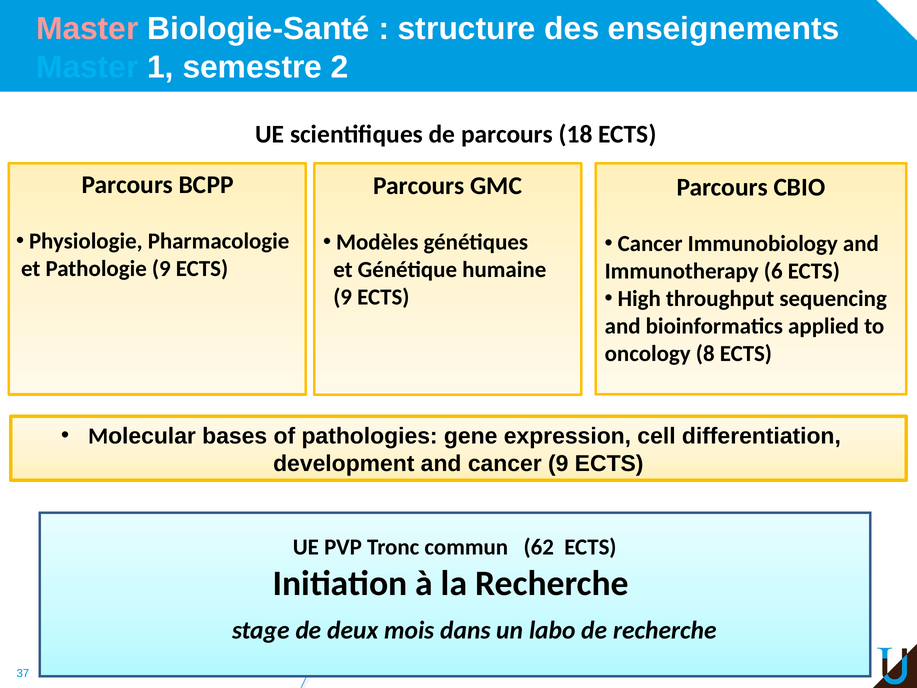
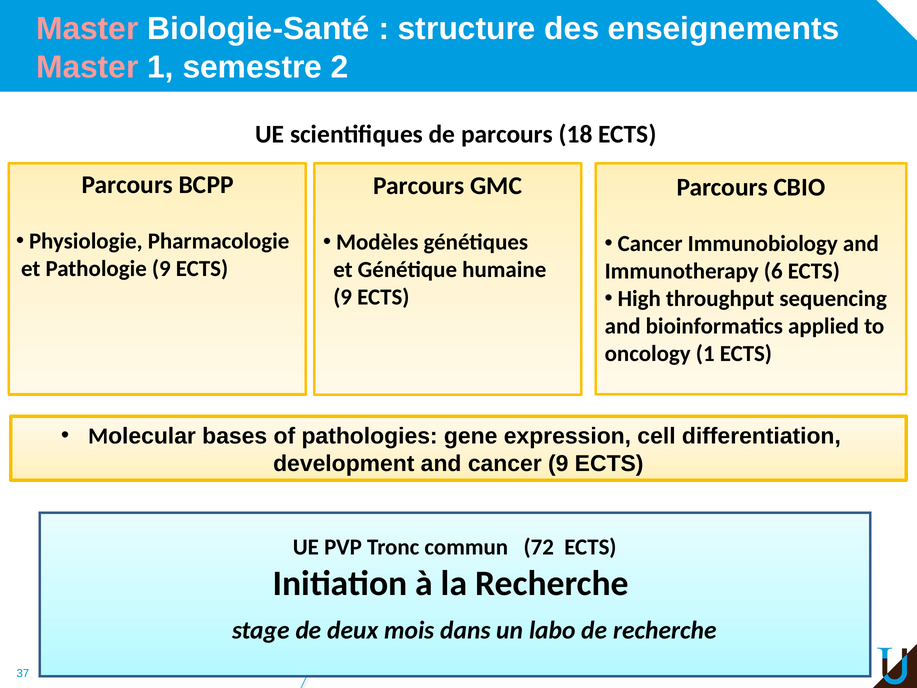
Master at (87, 67) colour: light blue -> pink
oncology 8: 8 -> 1
62: 62 -> 72
